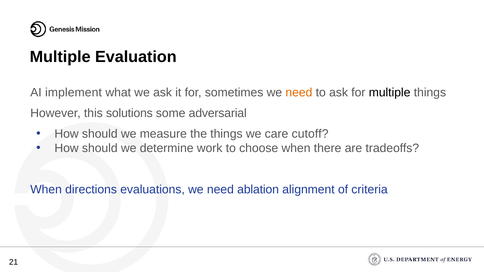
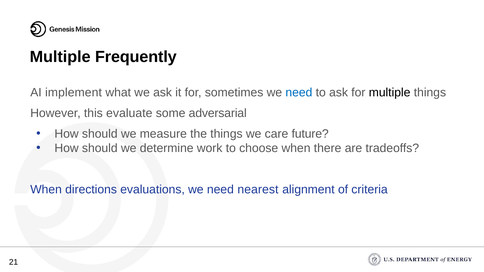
Evaluation: Evaluation -> Frequently
need at (299, 93) colour: orange -> blue
solutions: solutions -> evaluate
cutoff: cutoff -> future
ablation: ablation -> nearest
